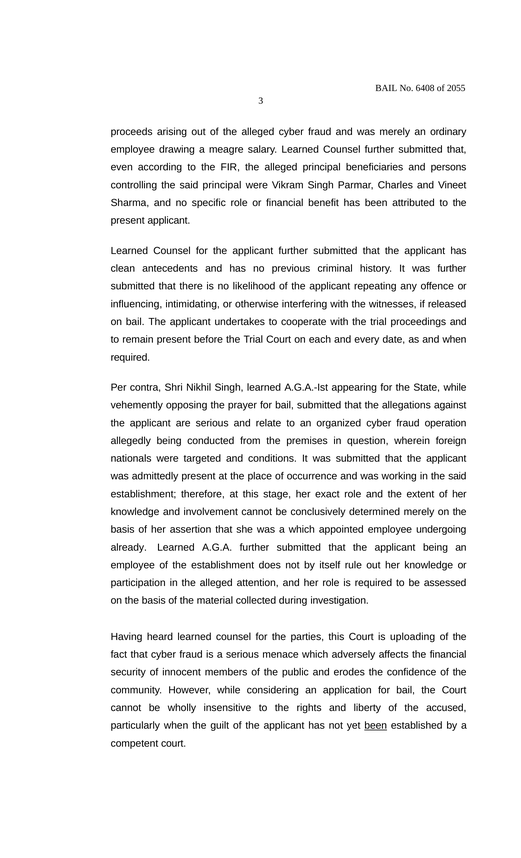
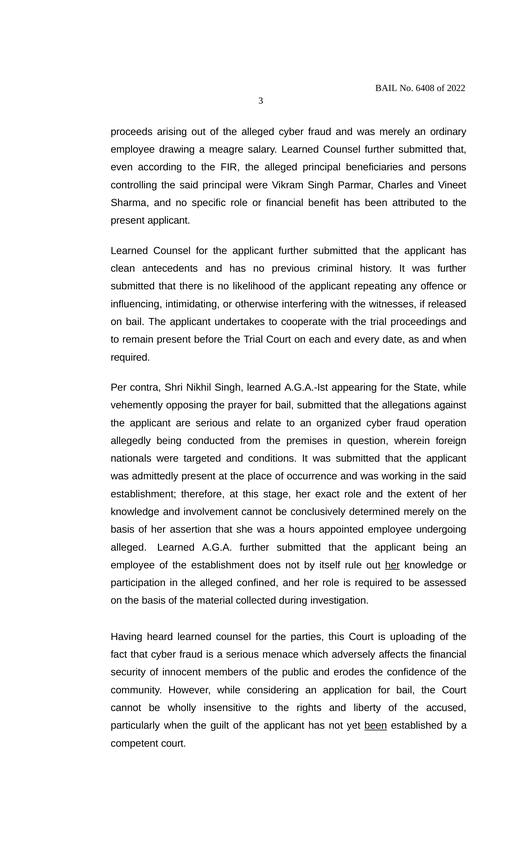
2055: 2055 -> 2022
a which: which -> hours
already at (129, 547): already -> alleged
her at (392, 565) underline: none -> present
attention: attention -> confined
